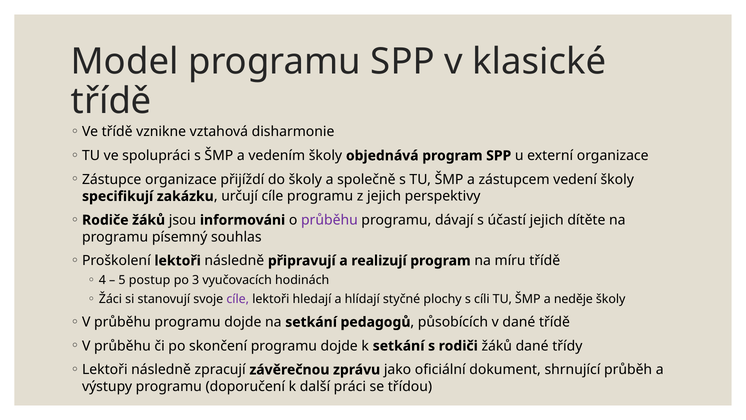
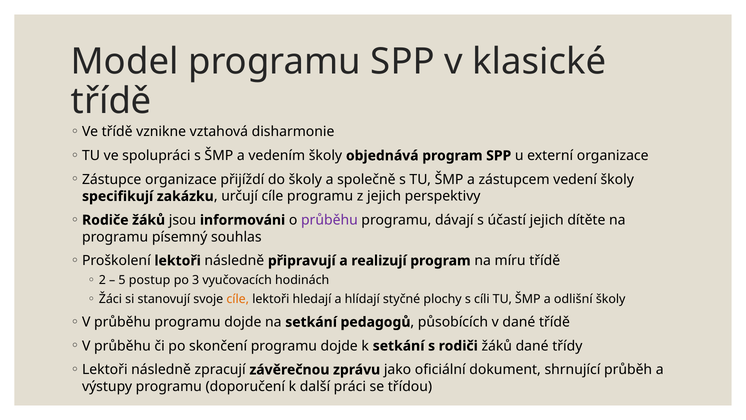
4: 4 -> 2
cíle at (238, 299) colour: purple -> orange
neděje: neděje -> odlišní
